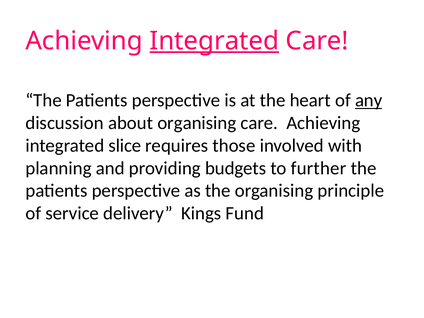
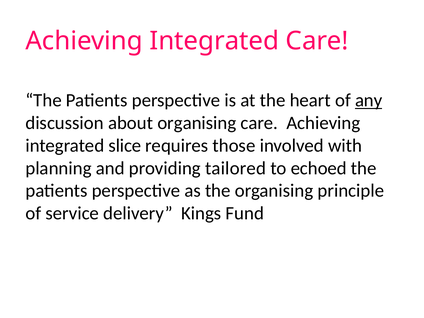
Integrated at (214, 41) underline: present -> none
budgets: budgets -> tailored
further: further -> echoed
